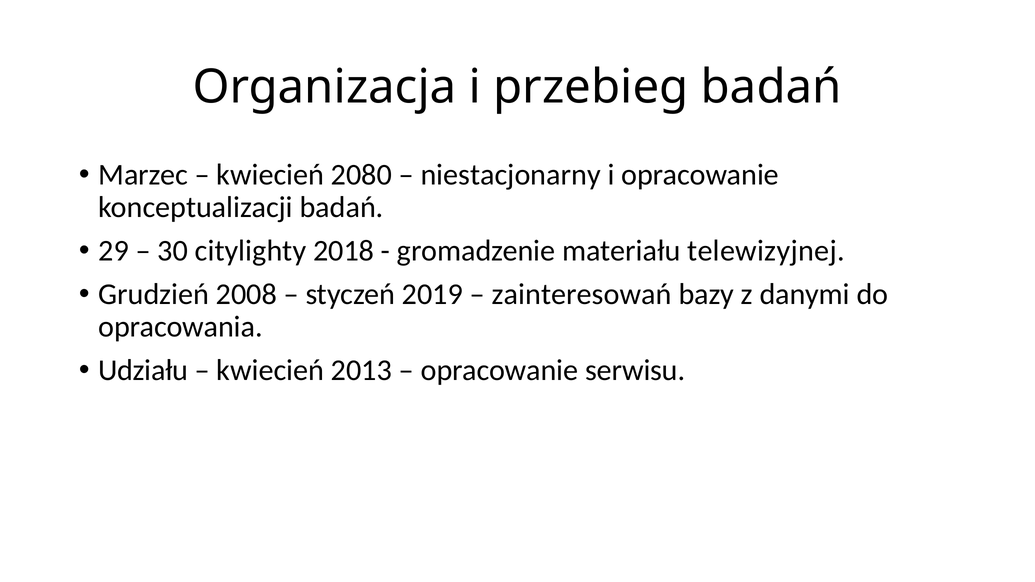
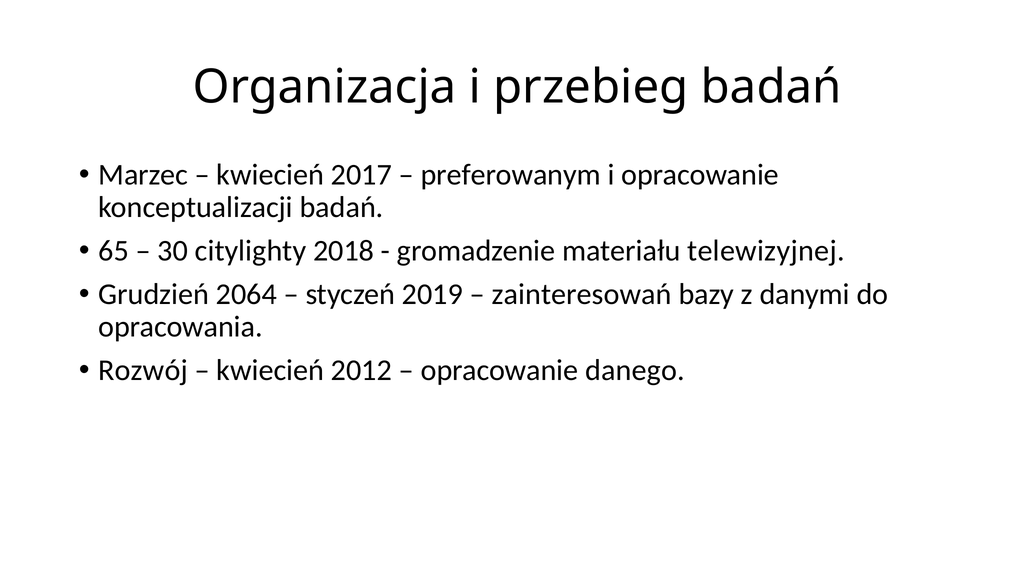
2080: 2080 -> 2017
niestacjonarny: niestacjonarny -> preferowanym
29: 29 -> 65
2008: 2008 -> 2064
Udziału: Udziału -> Rozwój
2013: 2013 -> 2012
serwisu: serwisu -> danego
